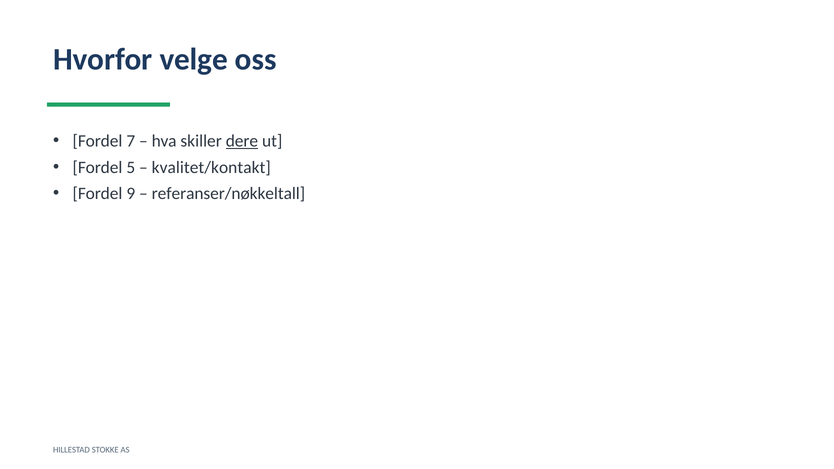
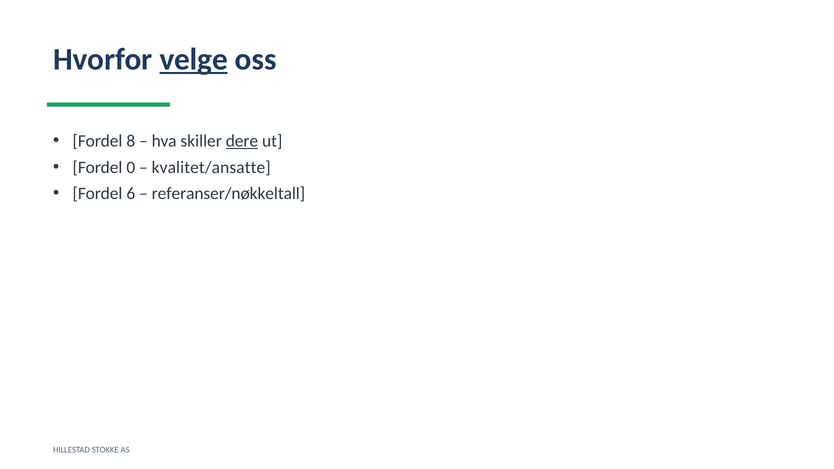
velge underline: none -> present
7: 7 -> 8
5: 5 -> 0
kvalitet/kontakt: kvalitet/kontakt -> kvalitet/ansatte
9: 9 -> 6
